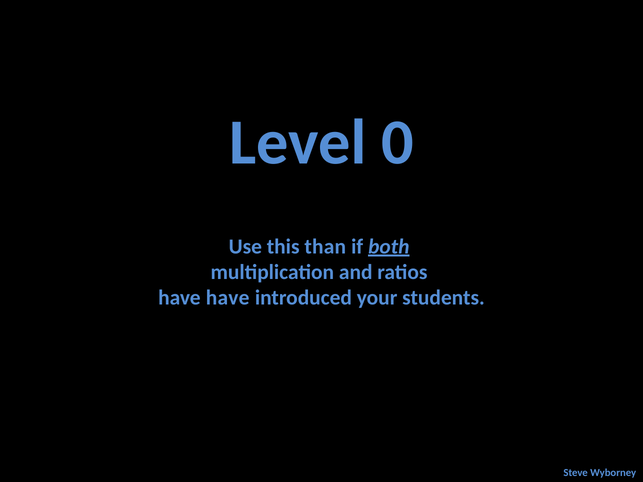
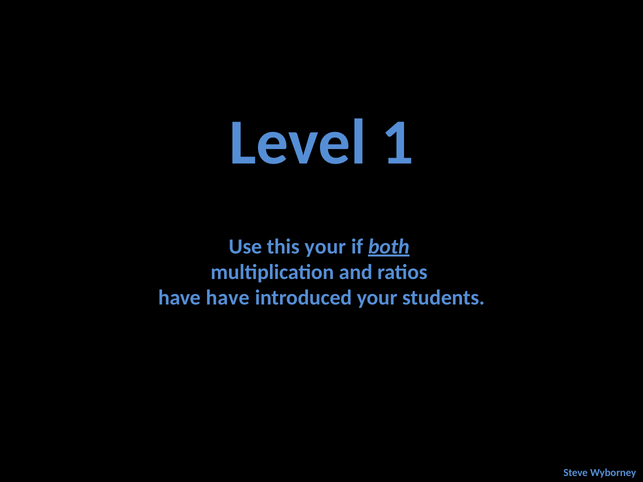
0: 0 -> 1
this than: than -> your
